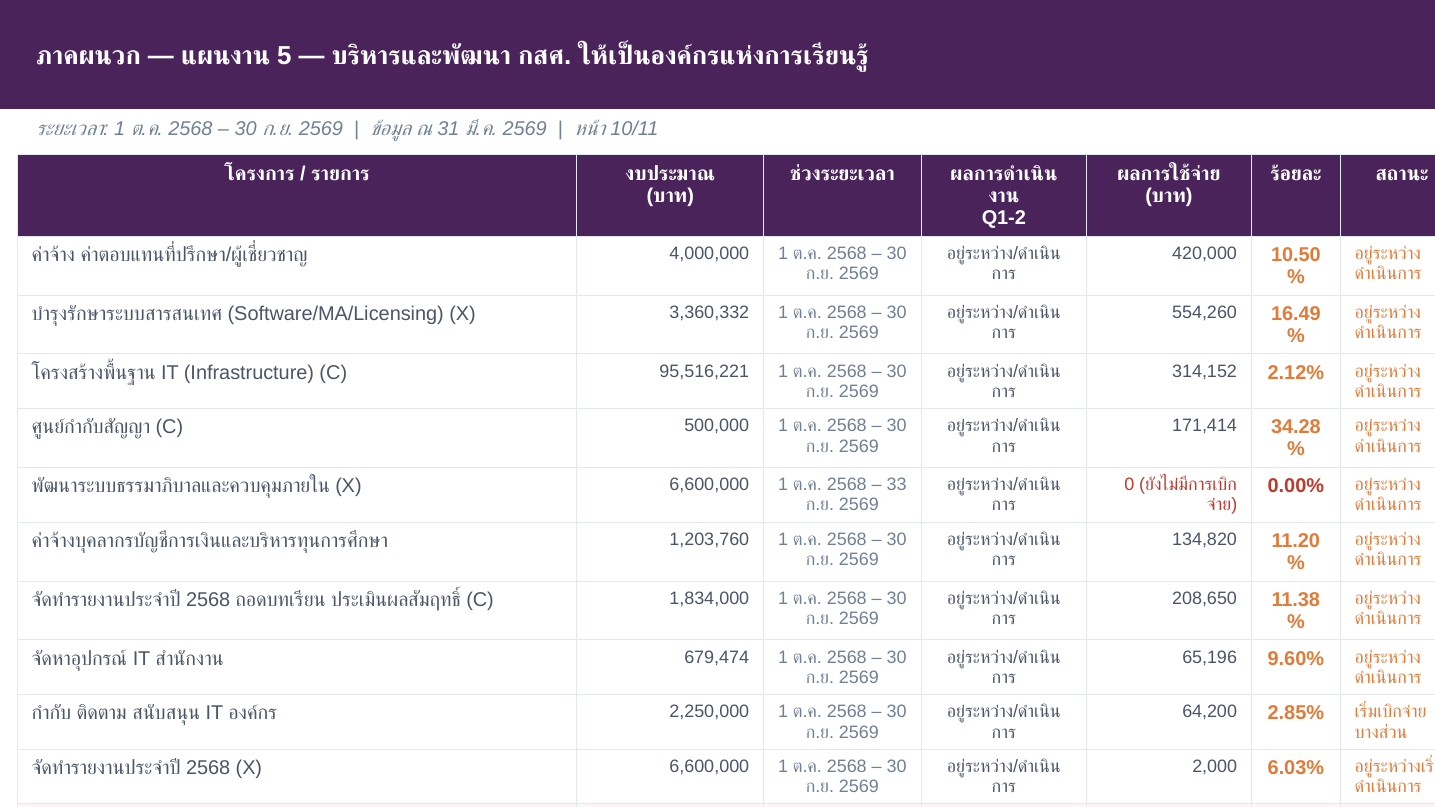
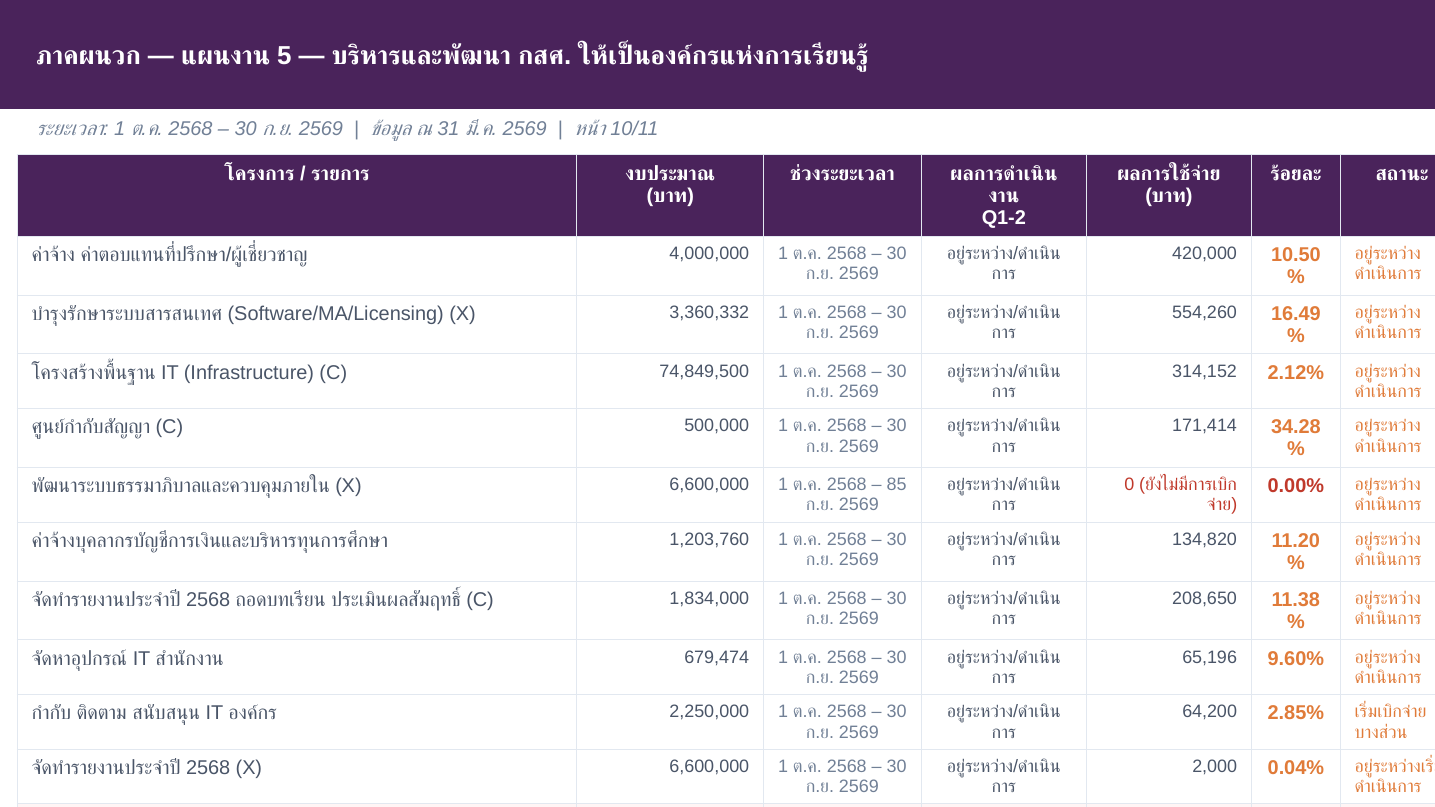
95,516,221: 95,516,221 -> 74,849,500
33: 33 -> 85
6.03%: 6.03% -> 0.04%
